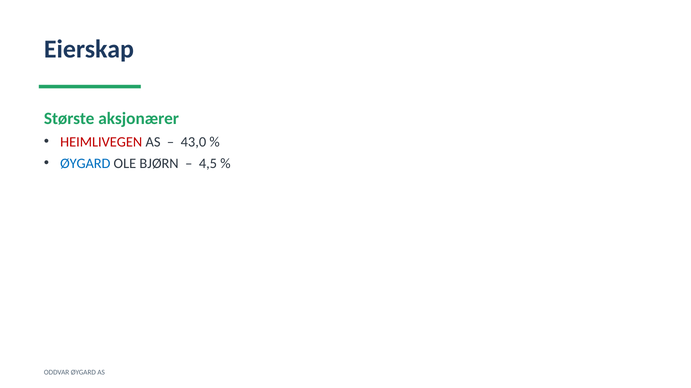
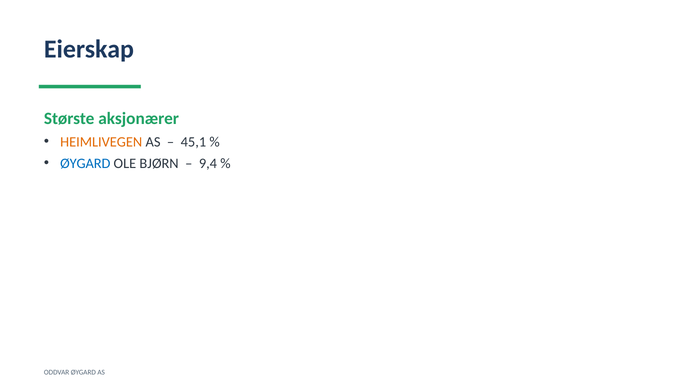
HEIMLIVEGEN colour: red -> orange
43,0: 43,0 -> 45,1
4,5: 4,5 -> 9,4
